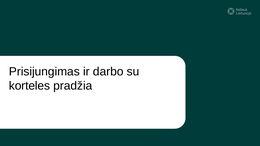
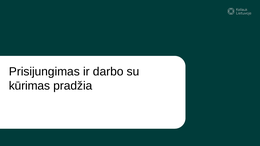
korteles: korteles -> kūrimas
